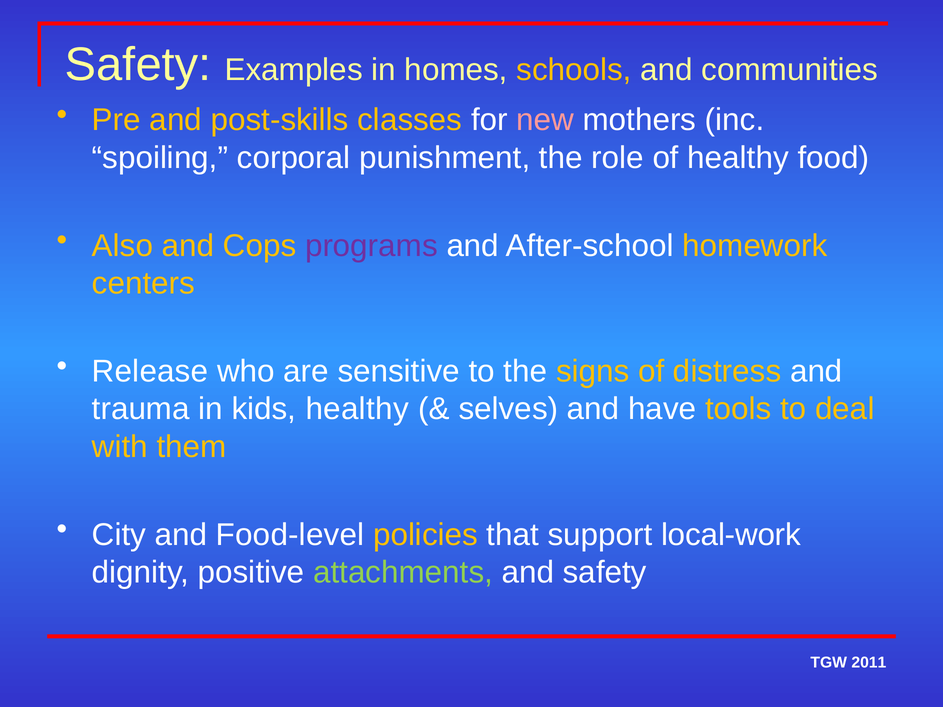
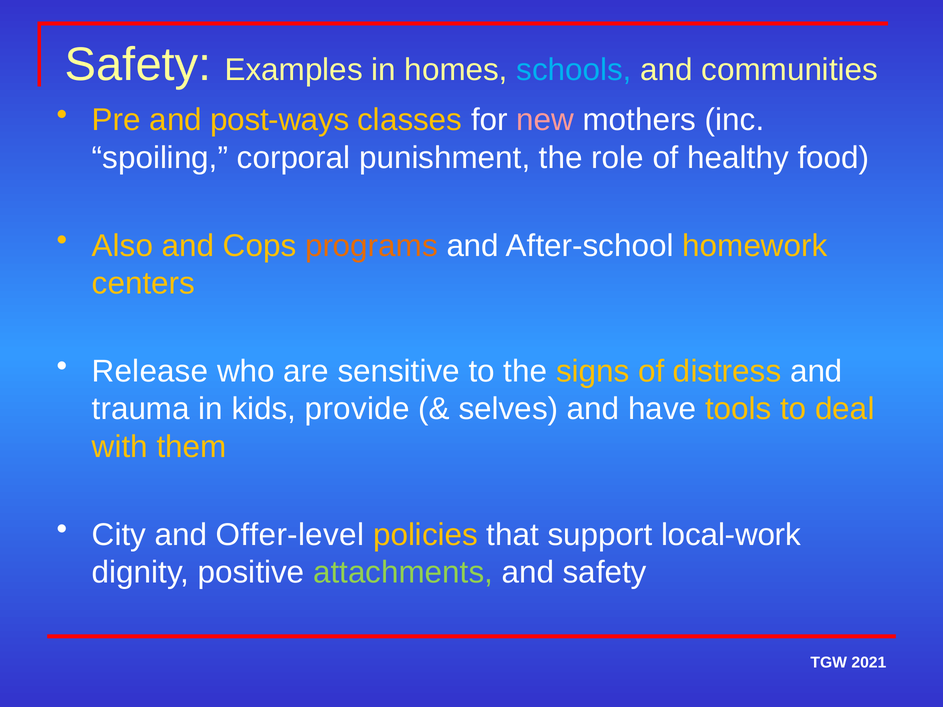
schools colour: yellow -> light blue
post-skills: post-skills -> post-ways
programs colour: purple -> orange
kids healthy: healthy -> provide
Food-level: Food-level -> Offer-level
2011: 2011 -> 2021
